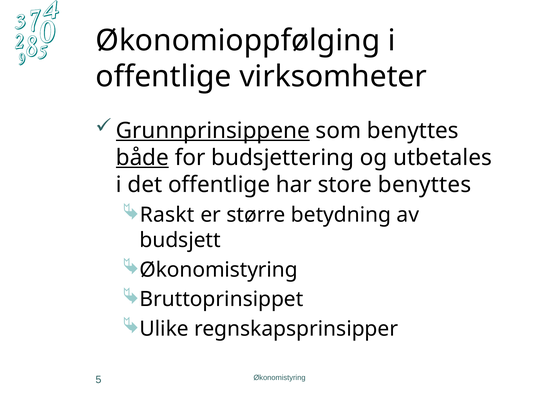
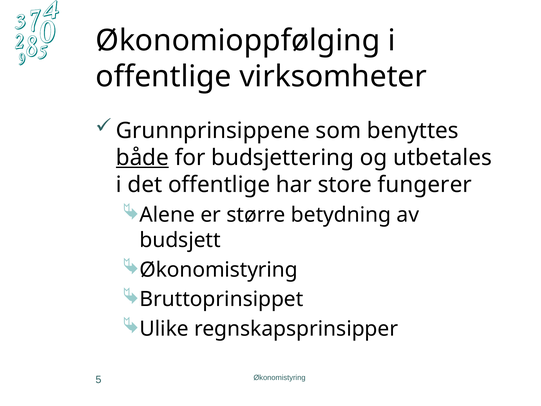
Grunnprinsippene underline: present -> none
store benyttes: benyttes -> fungerer
Raskt: Raskt -> Alene
